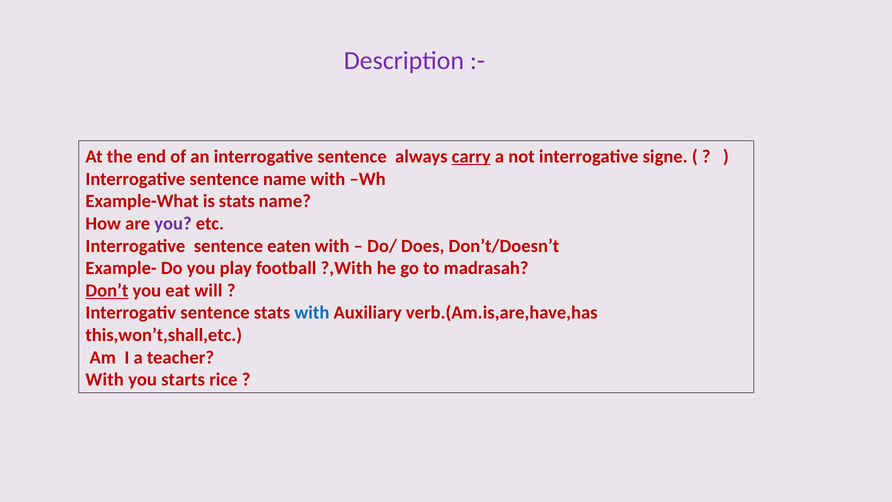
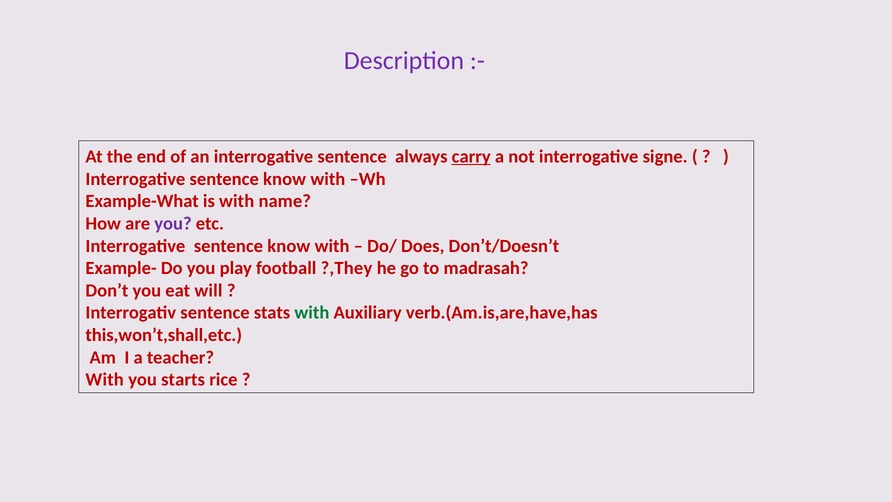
name at (285, 179): name -> know
is stats: stats -> with
eaten at (289, 246): eaten -> know
?,With: ?,With -> ?,They
Don’t underline: present -> none
with at (312, 313) colour: blue -> green
